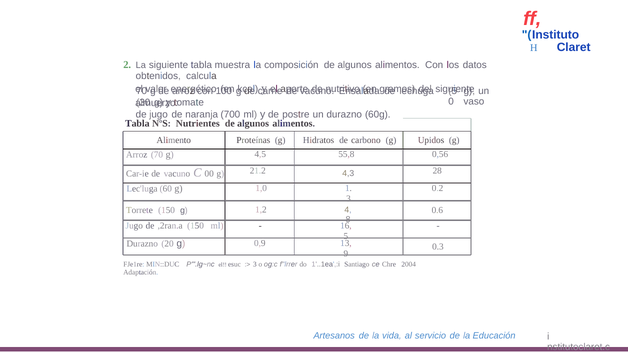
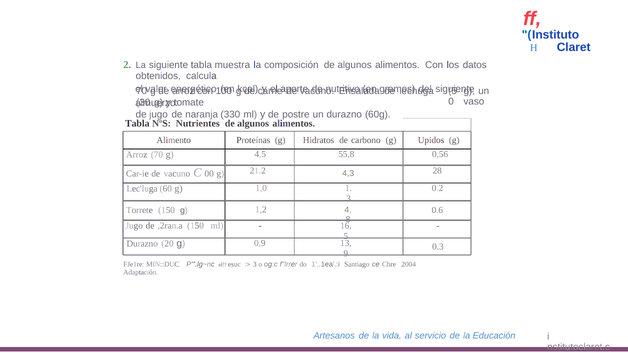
700: 700 -> 330
